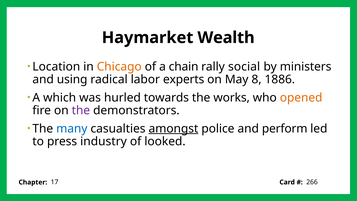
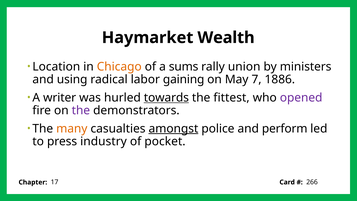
chain: chain -> sums
social: social -> union
experts: experts -> gaining
8: 8 -> 7
which: which -> writer
towards underline: none -> present
works: works -> fittest
opened colour: orange -> purple
many colour: blue -> orange
looked: looked -> pocket
